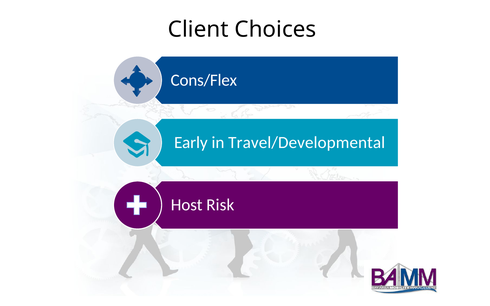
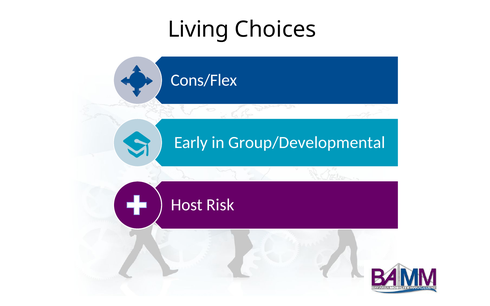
Client: Client -> Living
Travel/Developmental: Travel/Developmental -> Group/Developmental
